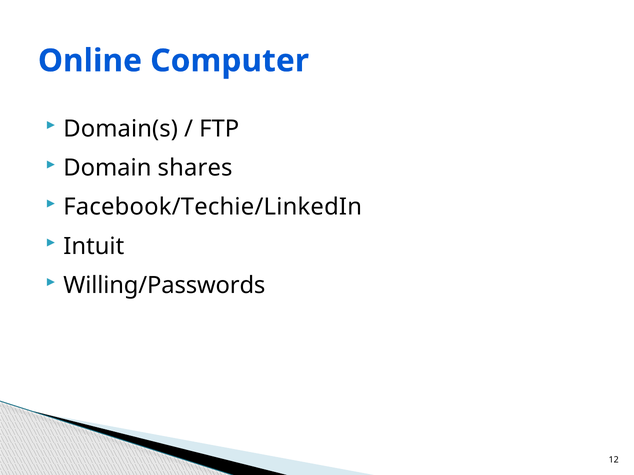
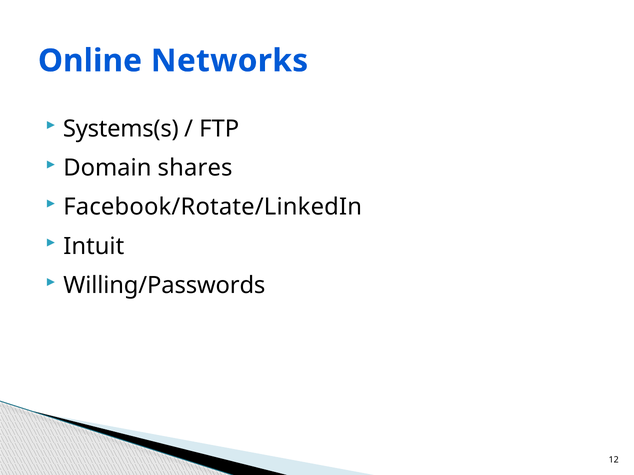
Computer: Computer -> Networks
Domain(s: Domain(s -> Systems(s
Facebook/Techie/LinkedIn: Facebook/Techie/LinkedIn -> Facebook/Rotate/LinkedIn
